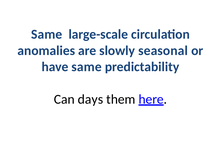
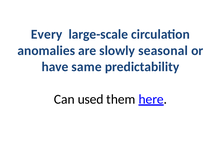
Same at (47, 34): Same -> Every
days: days -> used
